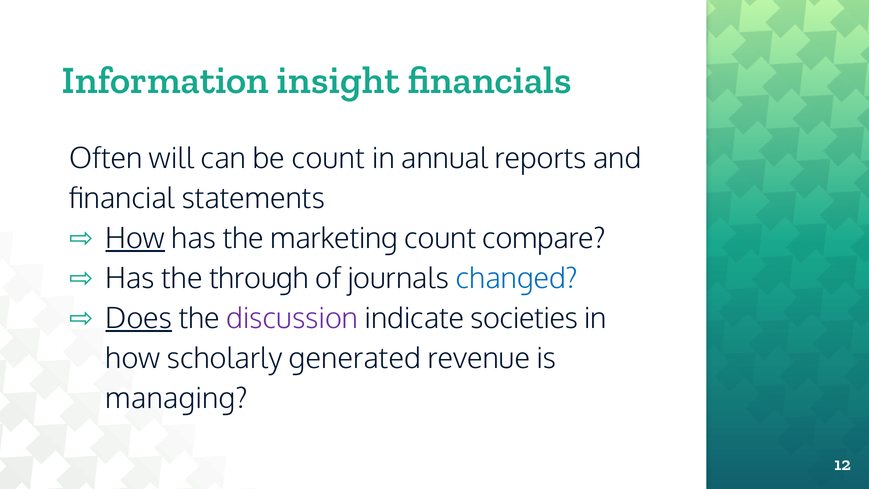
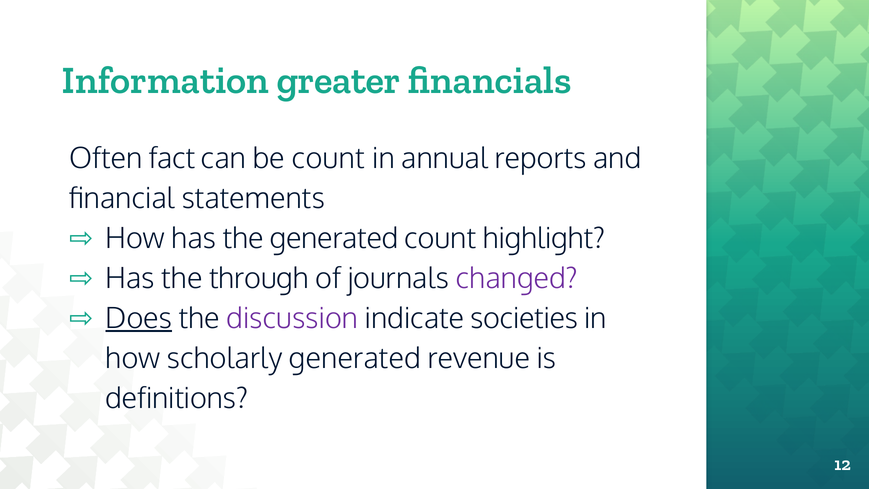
insight: insight -> greater
will: will -> fact
How at (135, 239) underline: present -> none
the marketing: marketing -> generated
compare: compare -> highlight
changed colour: blue -> purple
managing: managing -> definitions
